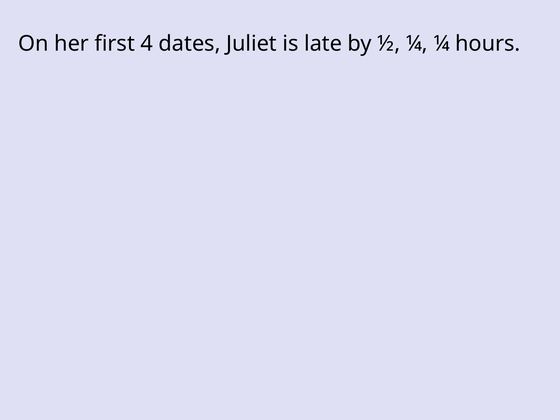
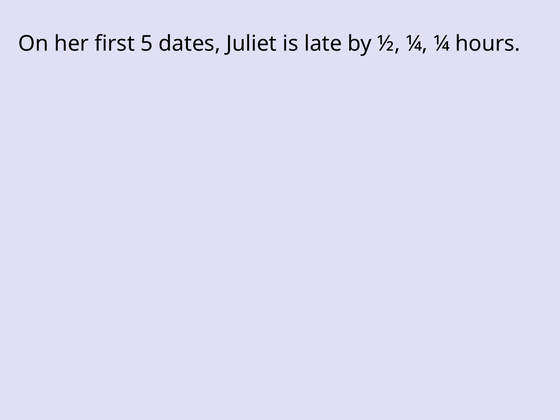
4: 4 -> 5
